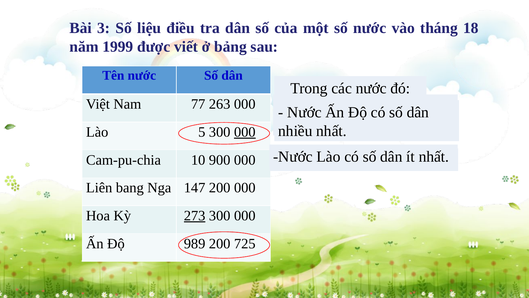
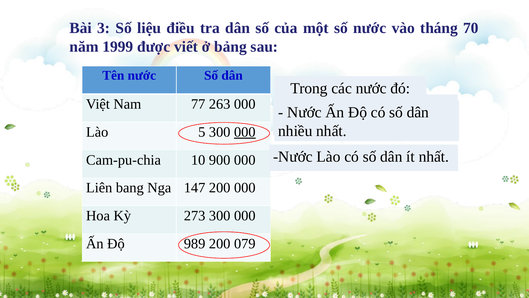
18: 18 -> 70
273 underline: present -> none
725: 725 -> 079
